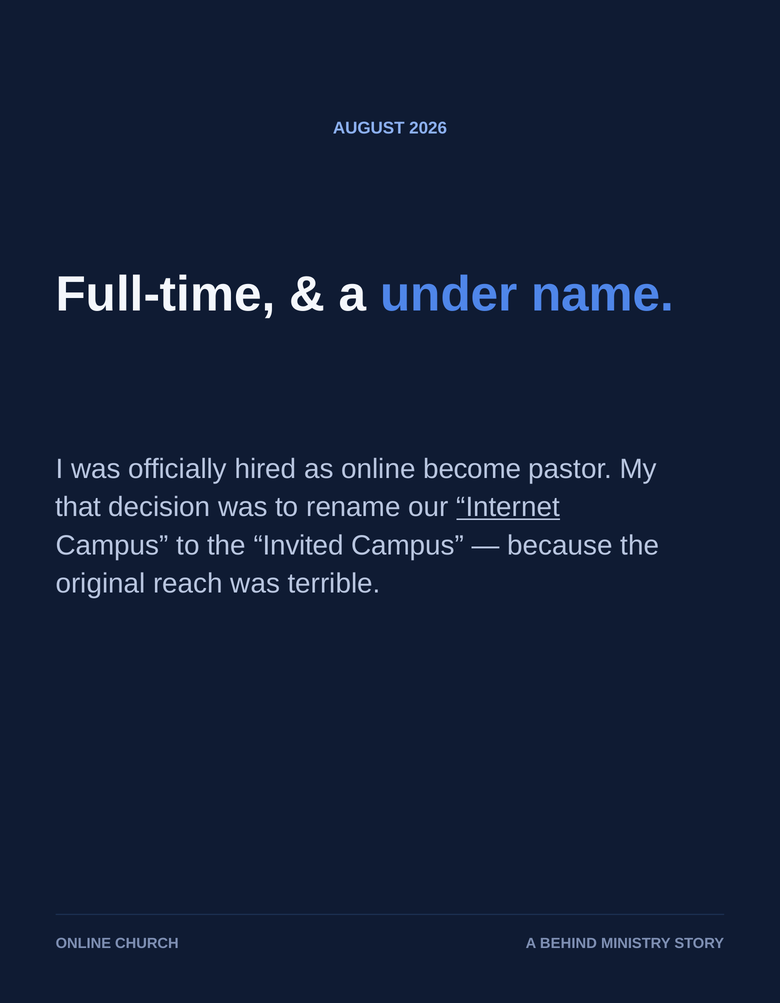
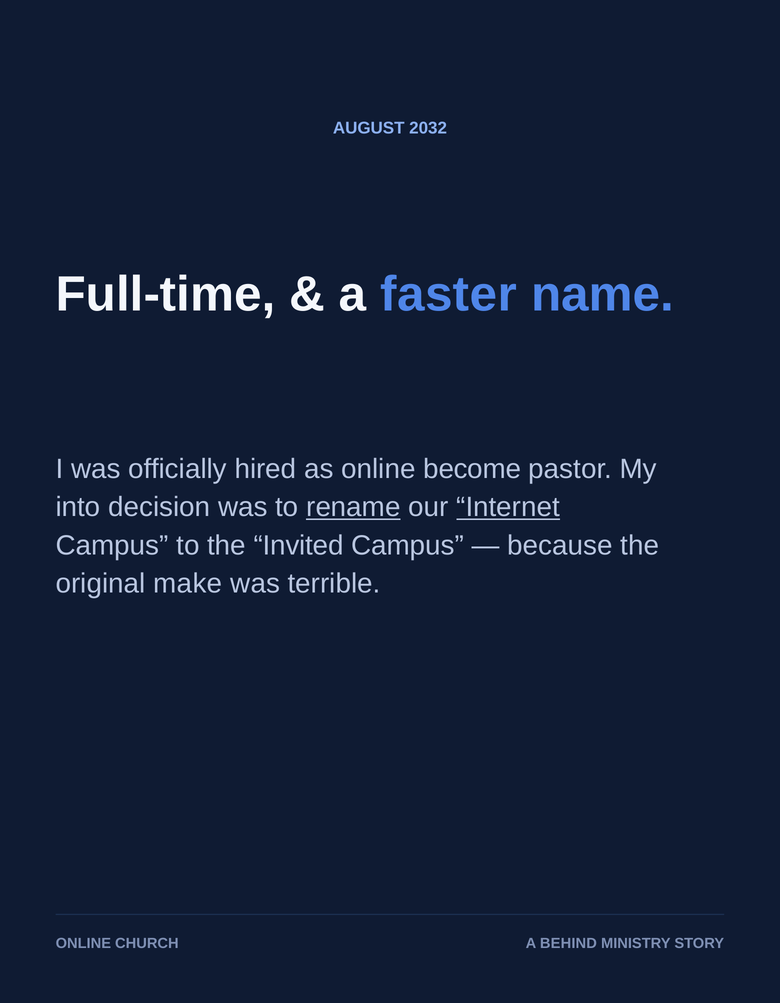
2026: 2026 -> 2032
under: under -> faster
that: that -> into
rename underline: none -> present
reach: reach -> make
